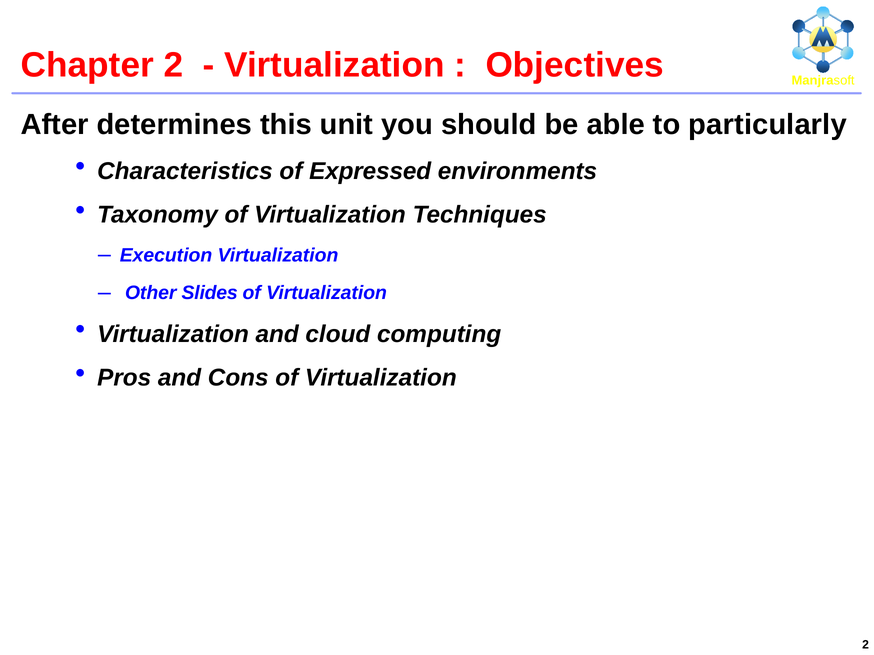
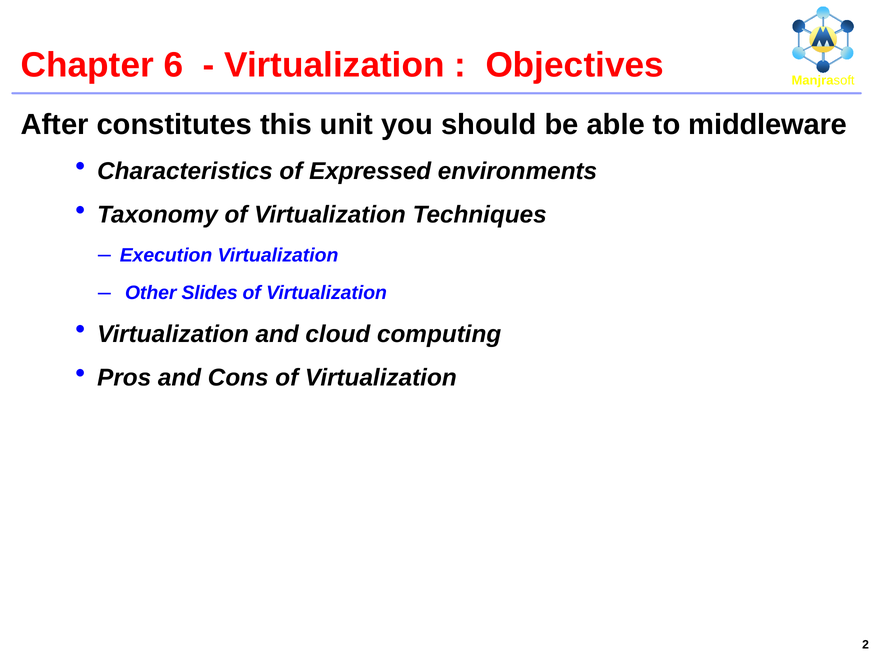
Chapter 2: 2 -> 6
determines: determines -> constitutes
particularly: particularly -> middleware
